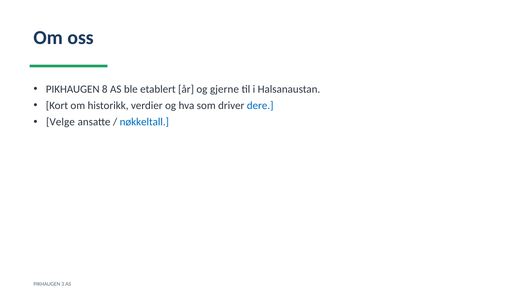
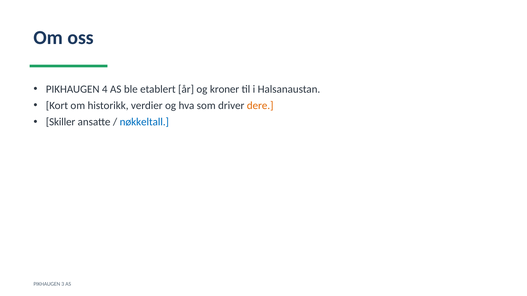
8: 8 -> 4
gjerne: gjerne -> kroner
dere colour: blue -> orange
Velge: Velge -> Skiller
